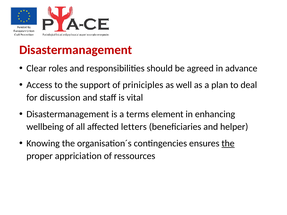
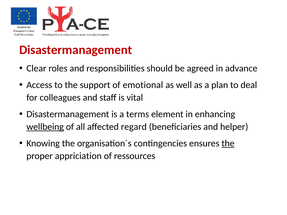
priniciples: priniciples -> emotional
discussion: discussion -> colleagues
wellbeing underline: none -> present
letters: letters -> regard
